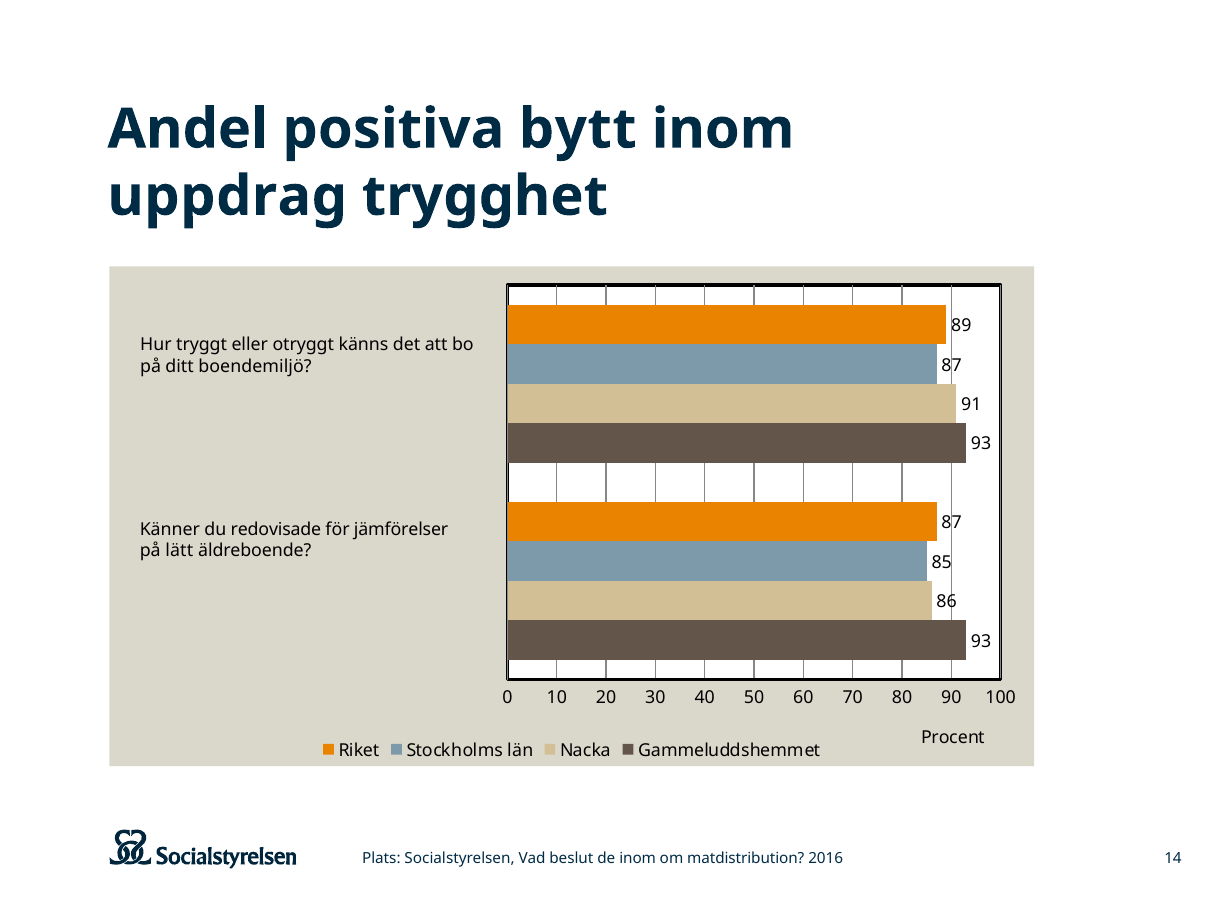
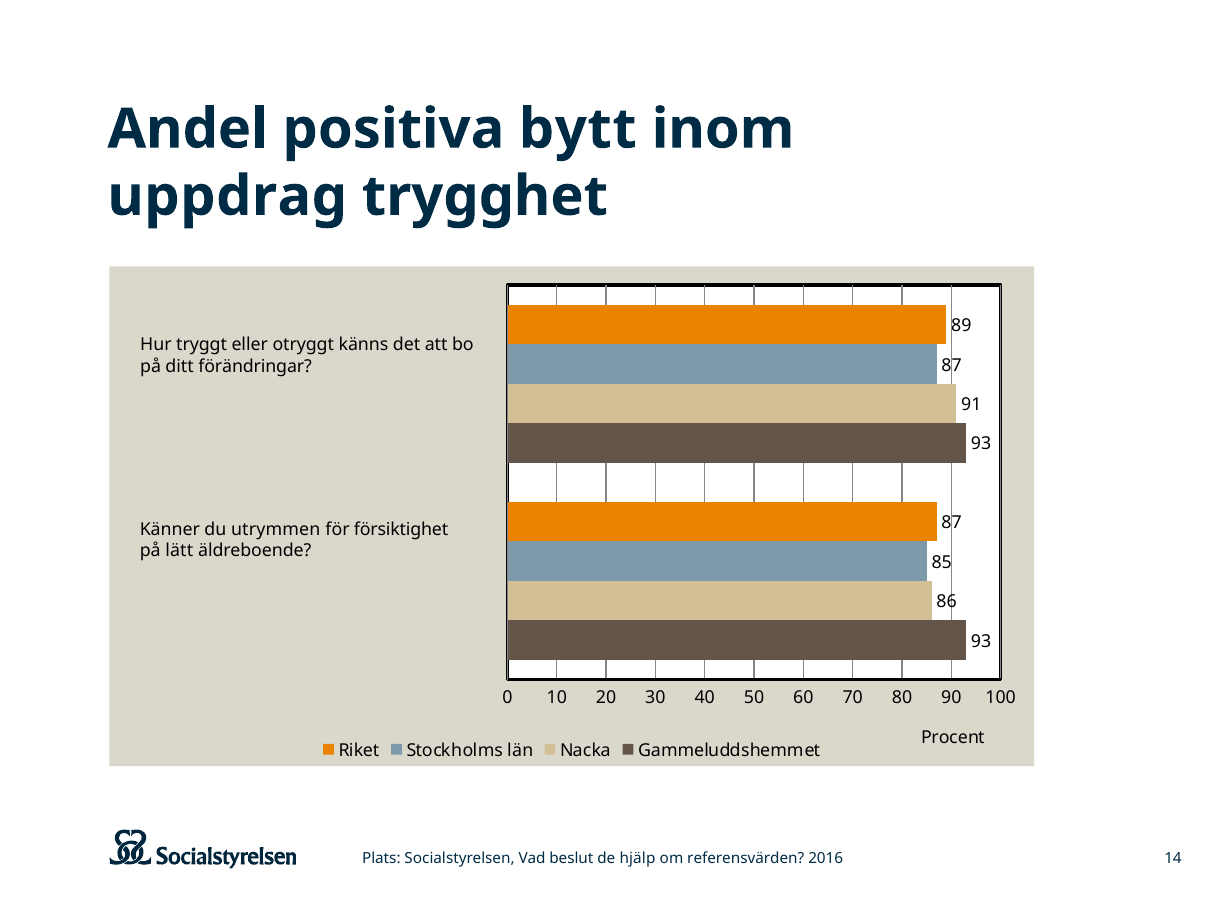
boendemiljö: boendemiljö -> förändringar
redovisade: redovisade -> utrymmen
jämförelser: jämförelser -> försiktighet
de inom: inom -> hjälp
matdistribution: matdistribution -> referensvärden
